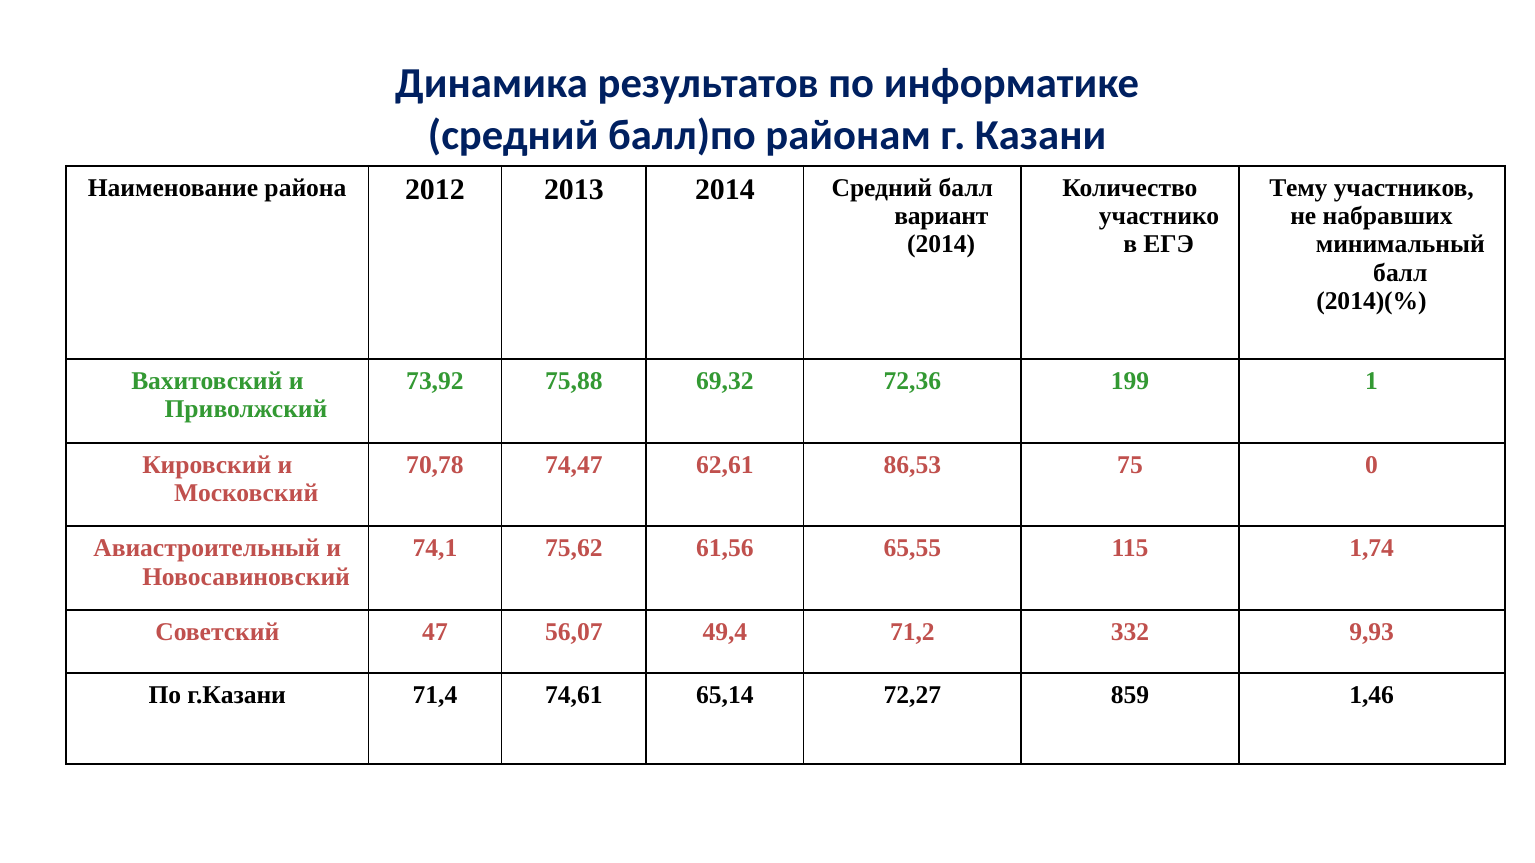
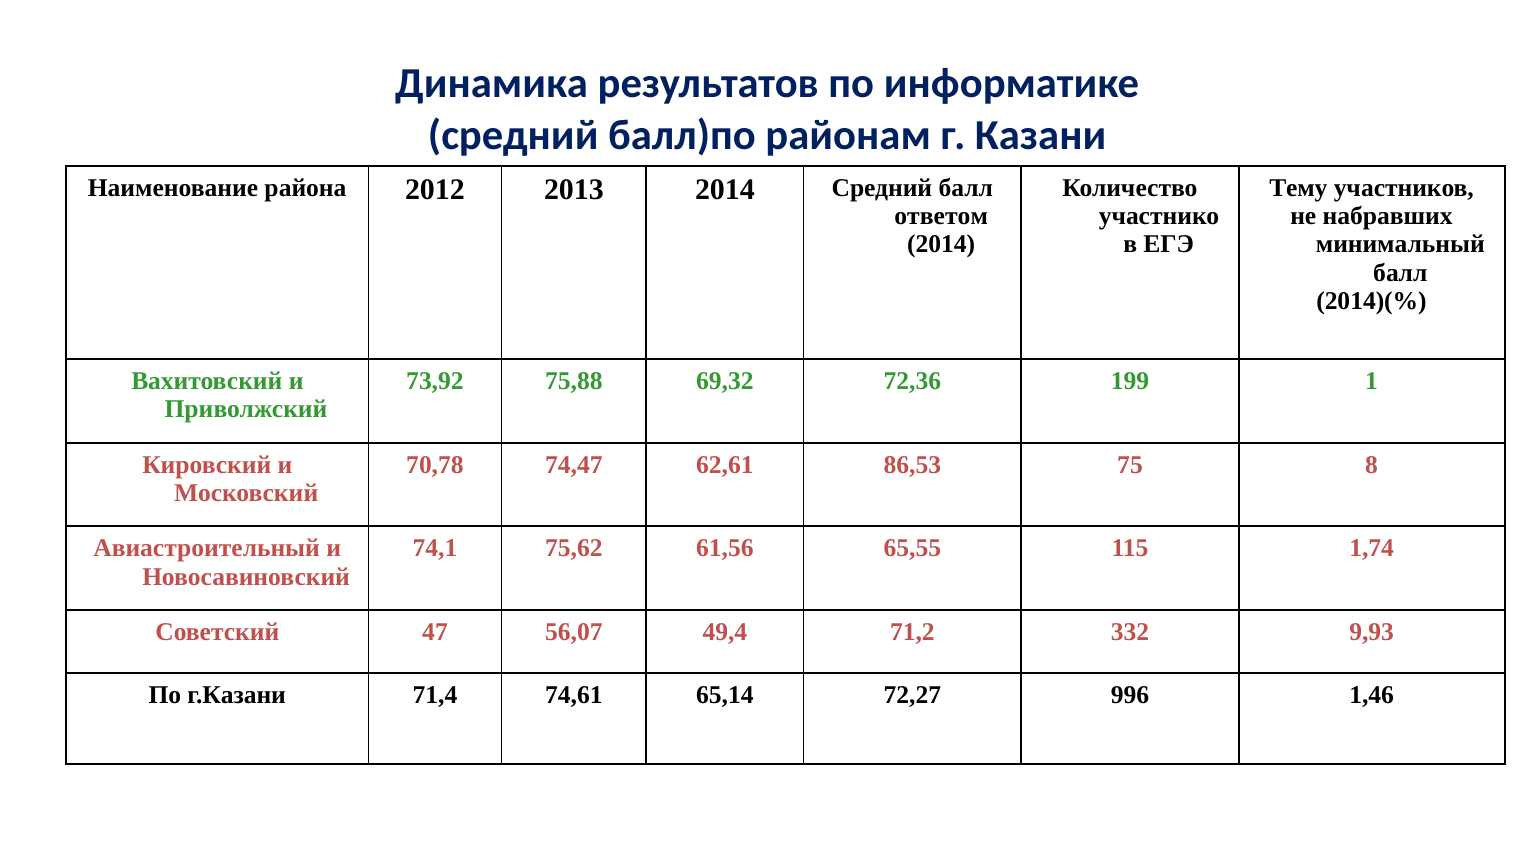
вариант: вариант -> ответом
0: 0 -> 8
859: 859 -> 996
